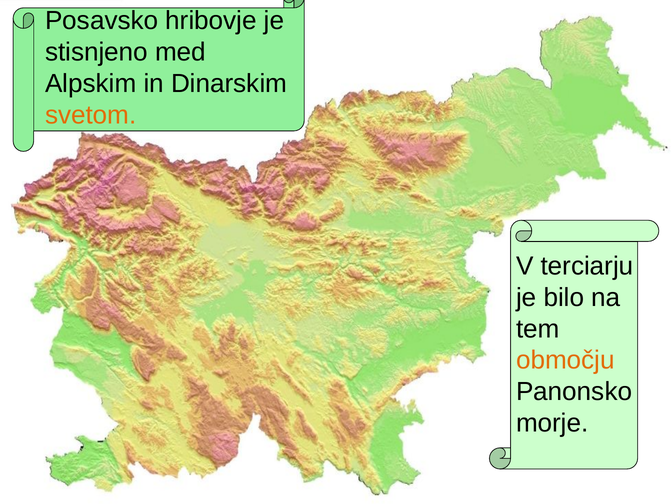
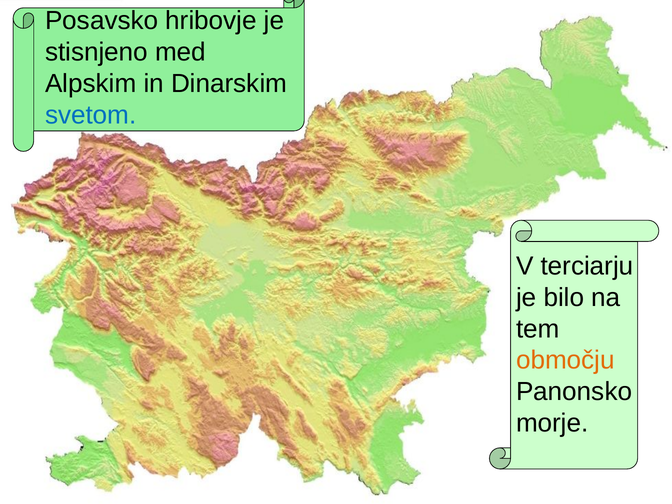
svetom colour: orange -> blue
